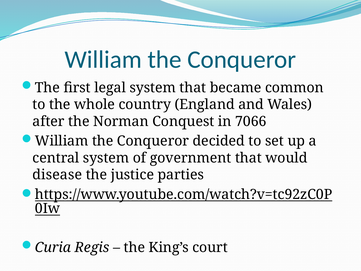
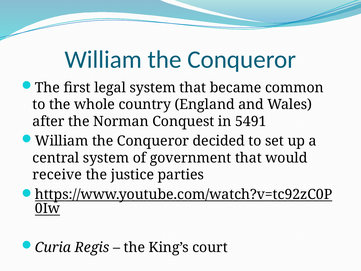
7066: 7066 -> 5491
disease: disease -> receive
